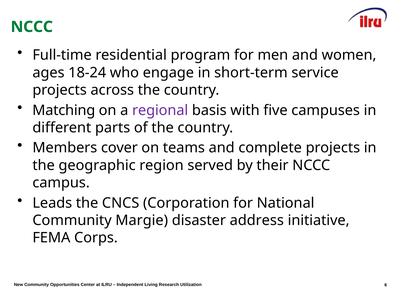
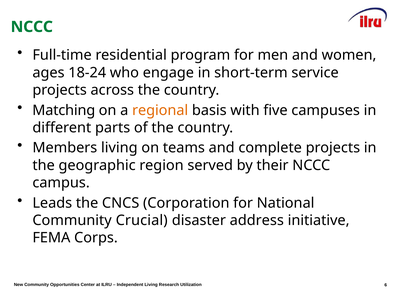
regional colour: purple -> orange
Members cover: cover -> living
Margie: Margie -> Crucial
